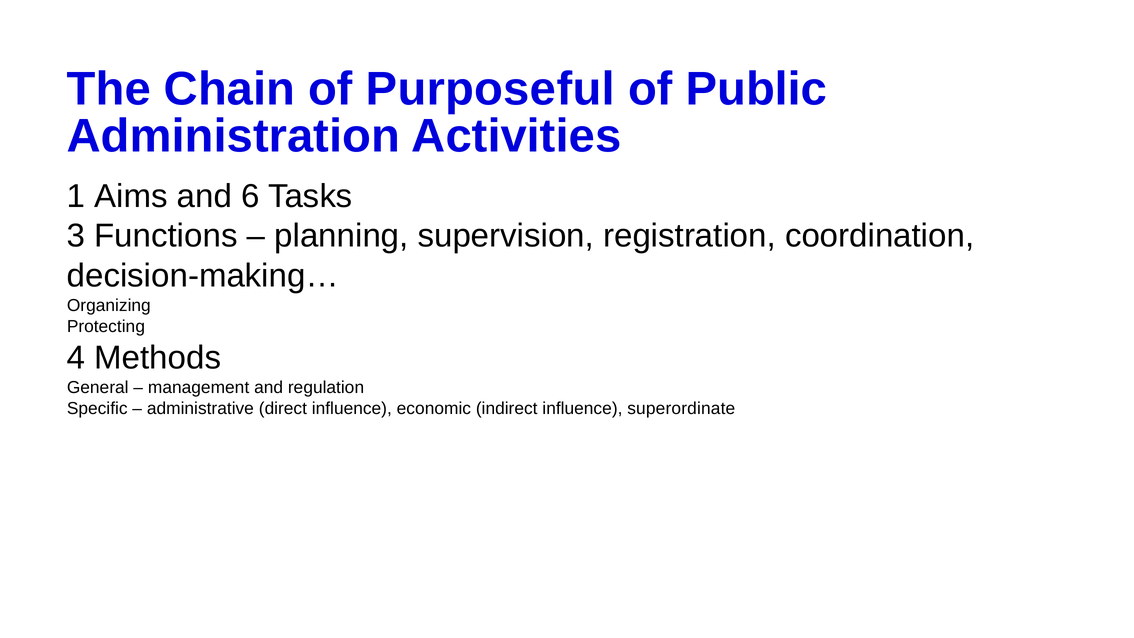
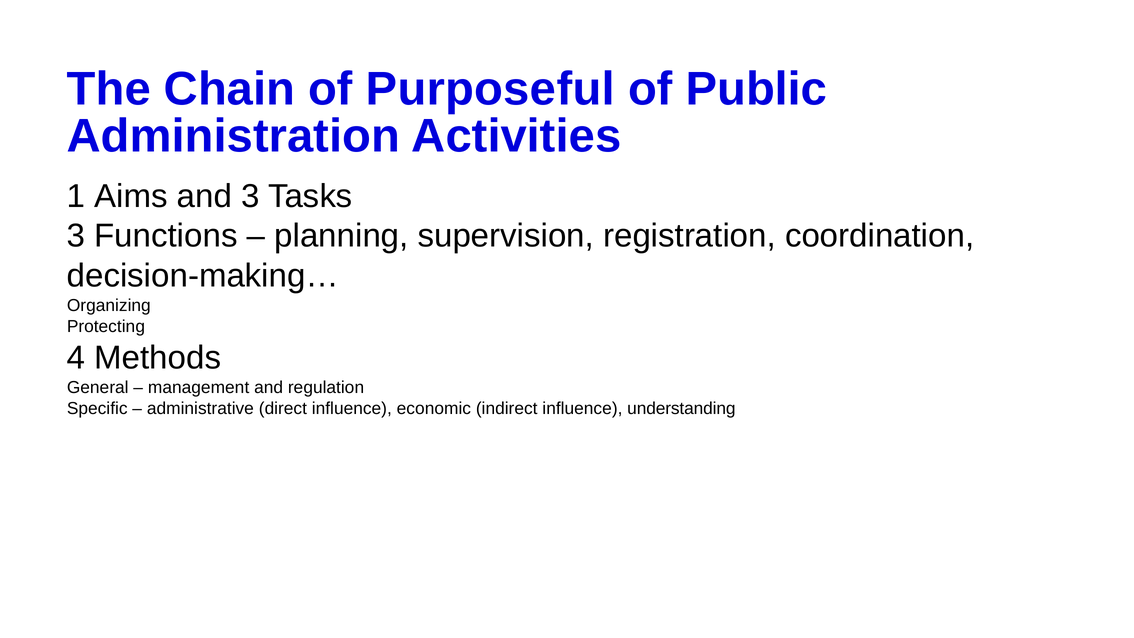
and 6: 6 -> 3
superordinate: superordinate -> understanding
